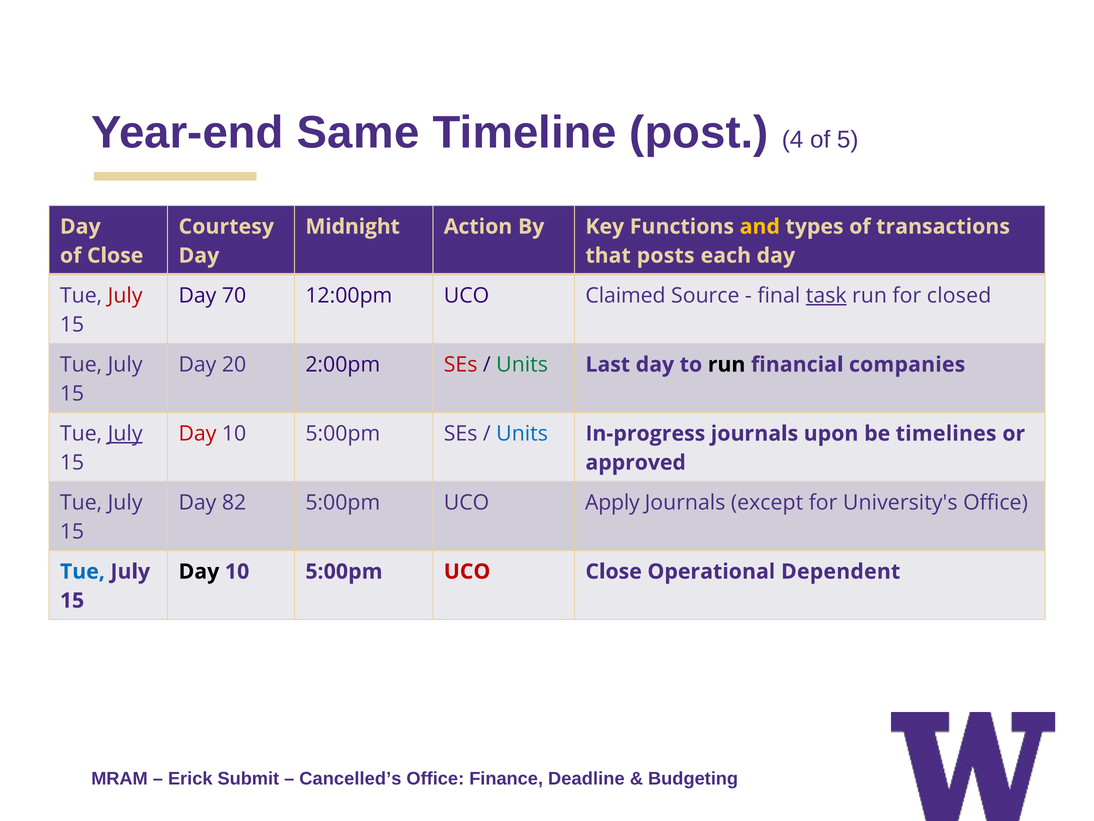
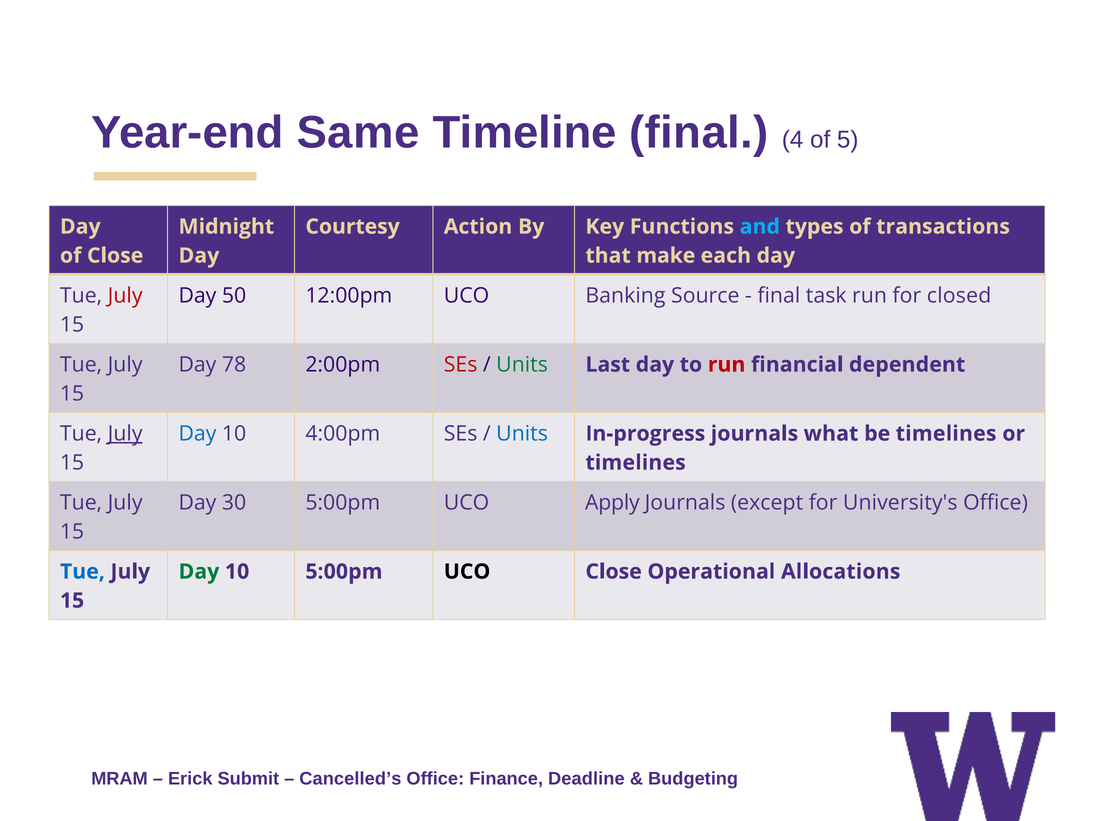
Timeline post: post -> final
Courtesy: Courtesy -> Midnight
Midnight: Midnight -> Courtesy
and colour: yellow -> light blue
posts: posts -> make
70: 70 -> 50
Claimed: Claimed -> Banking
task underline: present -> none
20: 20 -> 78
run at (727, 364) colour: black -> red
companies: companies -> dependent
Day at (197, 433) colour: red -> blue
5:00pm at (343, 433): 5:00pm -> 4:00pm
upon: upon -> what
approved at (636, 462): approved -> timelines
82: 82 -> 30
Day at (199, 571) colour: black -> green
UCO at (467, 571) colour: red -> black
Dependent: Dependent -> Allocations
